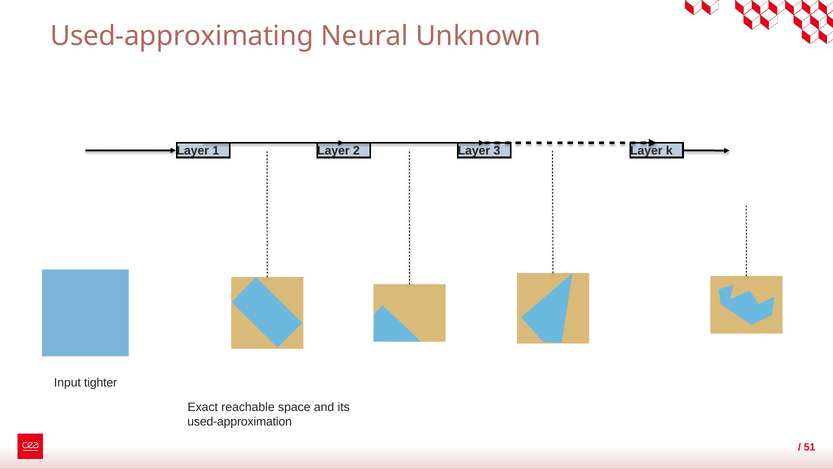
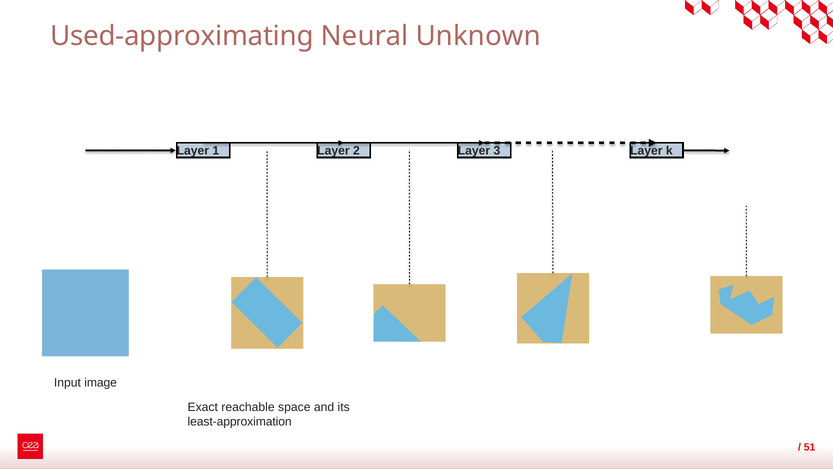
tighter: tighter -> image
used-approximation: used-approximation -> least-approximation
